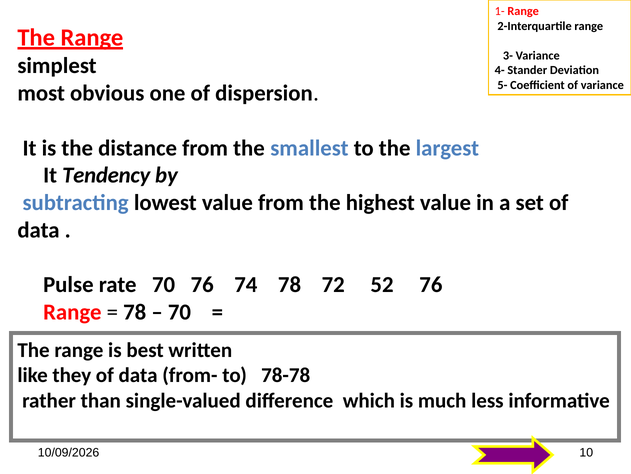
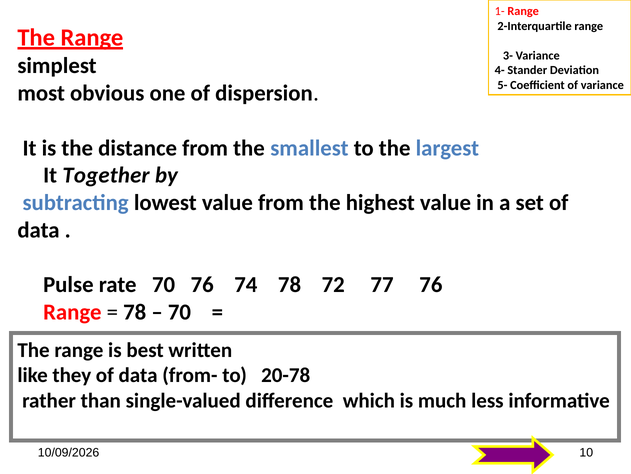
Tendency: Tendency -> Together
52: 52 -> 77
78-78: 78-78 -> 20-78
